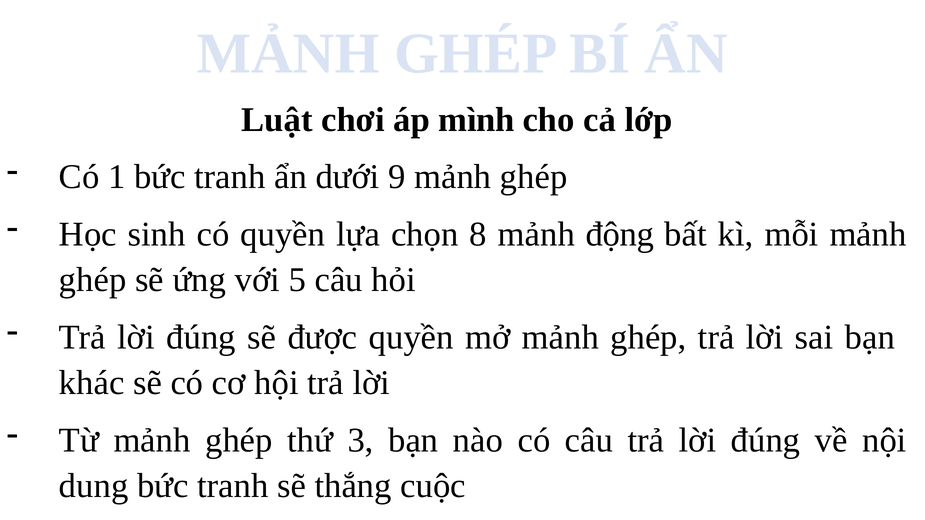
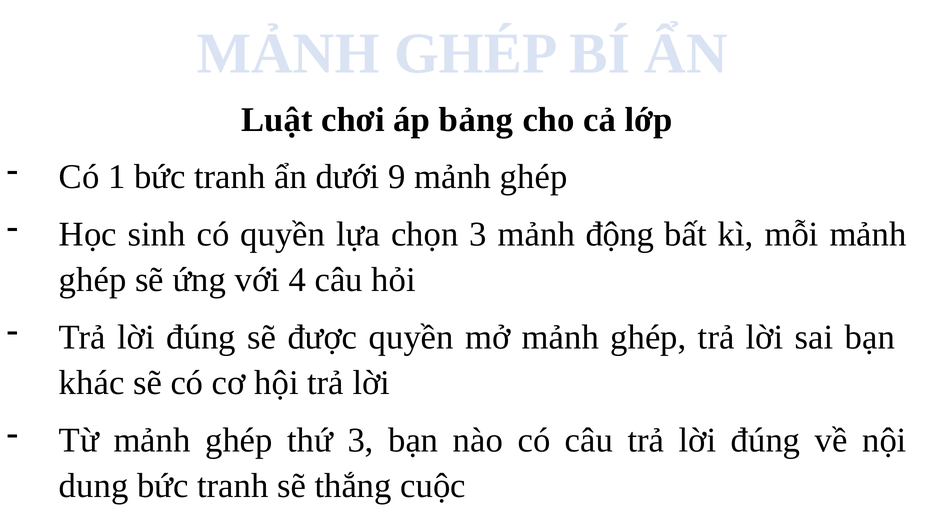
mình: mình -> bảng
chọn 8: 8 -> 3
5: 5 -> 4
